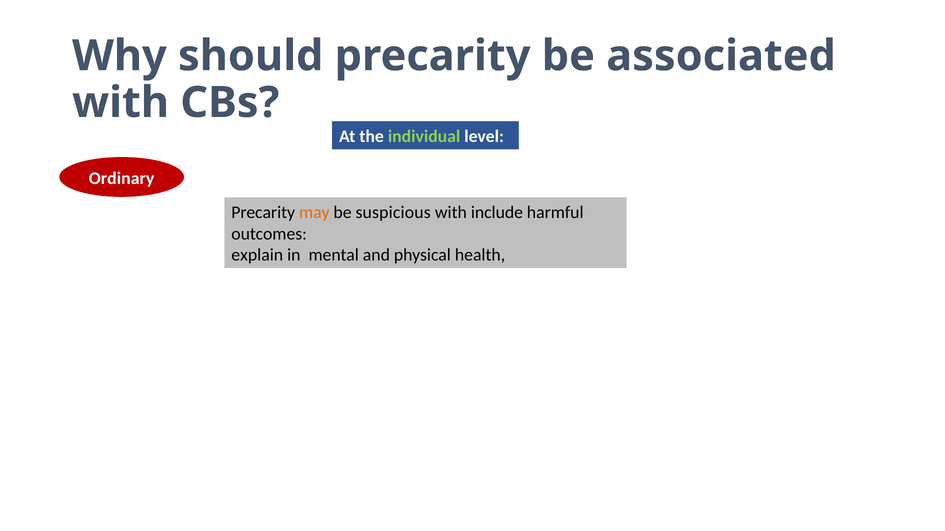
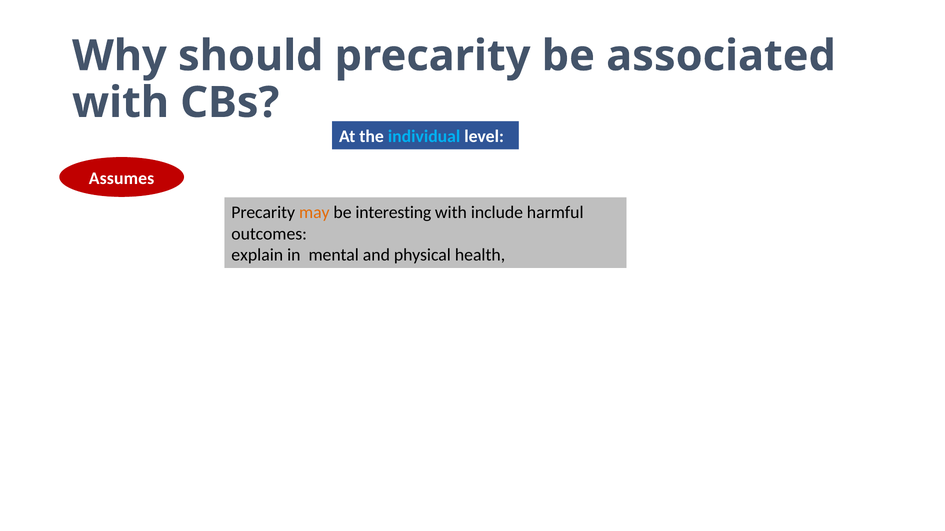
individual colour: light green -> light blue
Ordinary: Ordinary -> Assumes
suspicious: suspicious -> interesting
